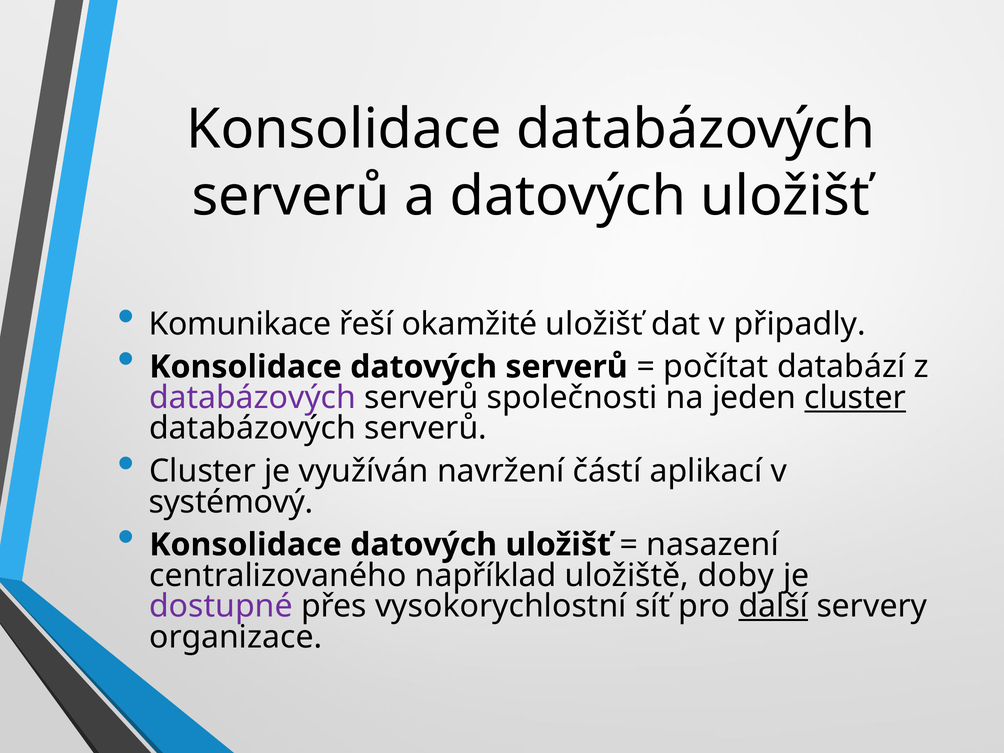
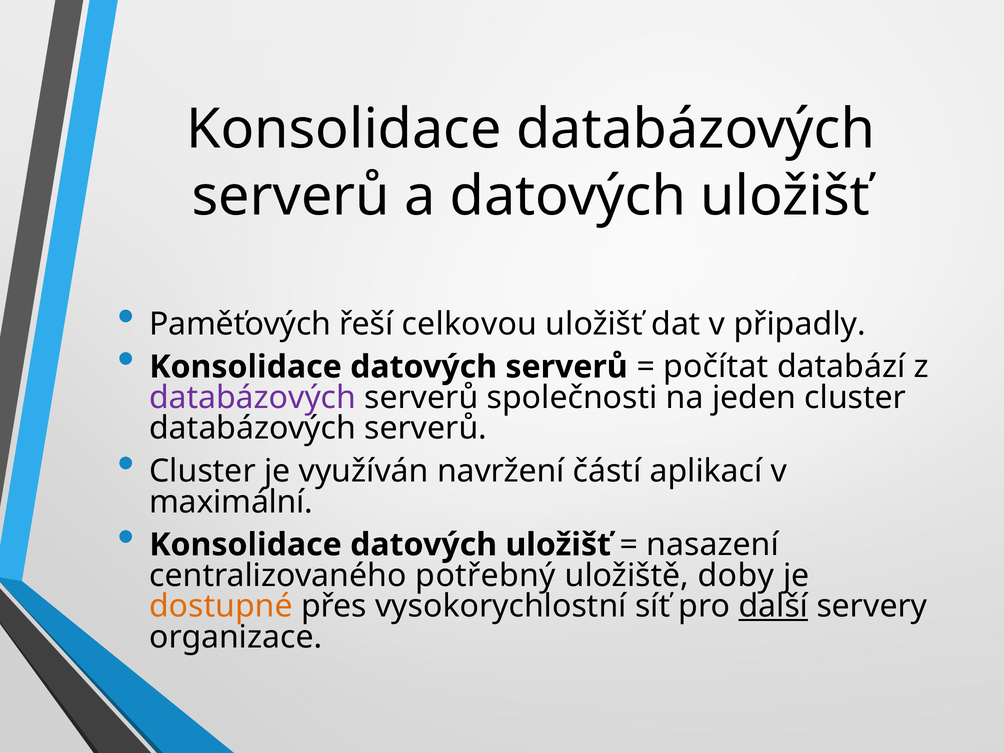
Komunikace: Komunikace -> Paměťových
okamžité: okamžité -> celkovou
cluster at (855, 398) underline: present -> none
systémový: systémový -> maximální
například: například -> potřebný
dostupné colour: purple -> orange
